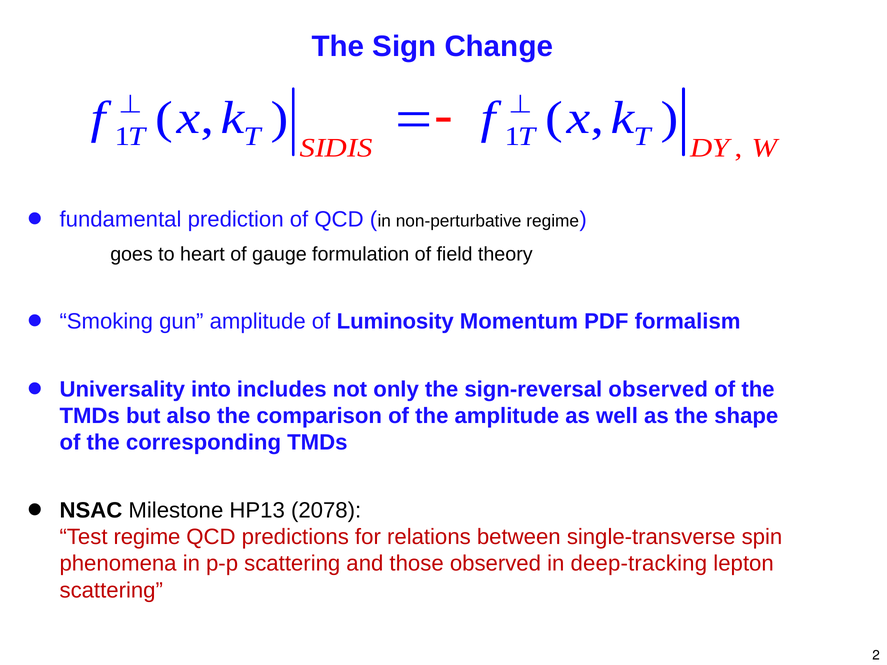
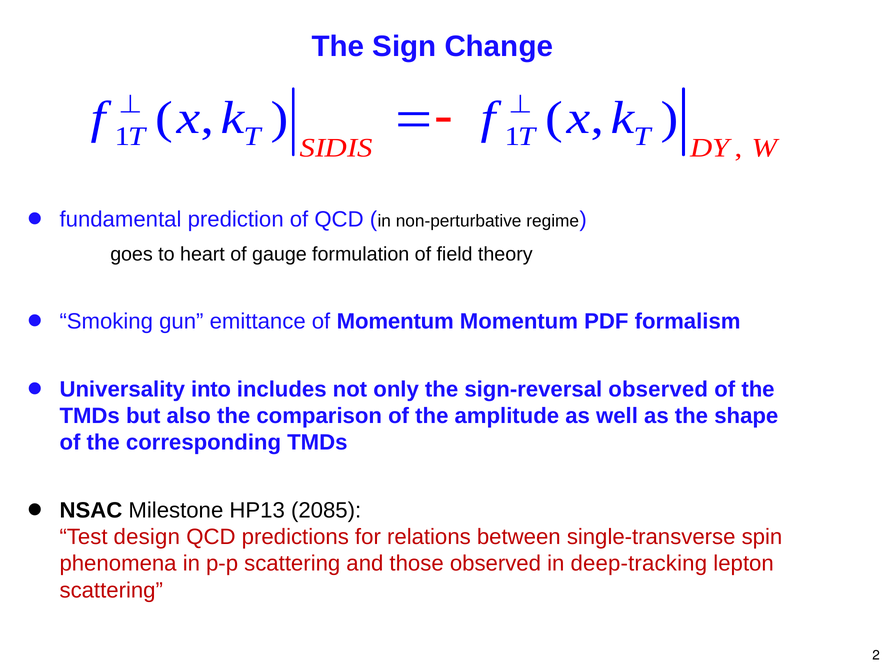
gun amplitude: amplitude -> emittance
of Luminosity: Luminosity -> Momentum
2078: 2078 -> 2085
Test regime: regime -> design
